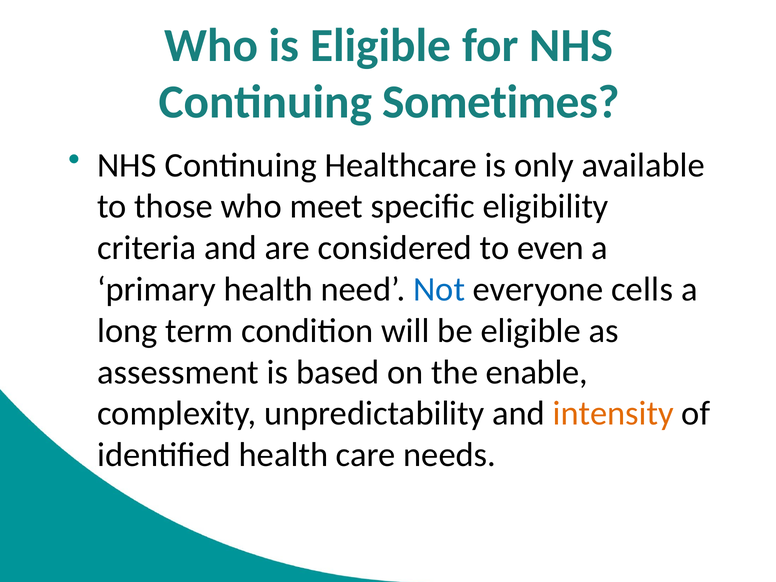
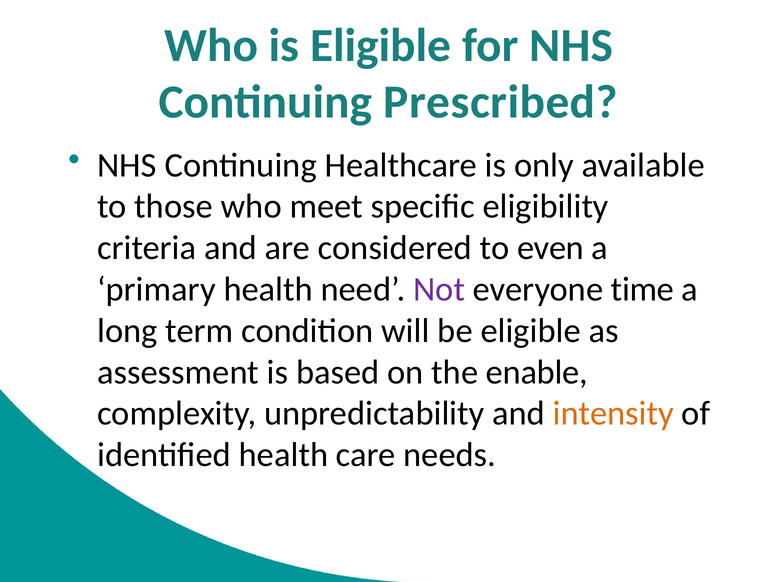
Sometimes: Sometimes -> Prescribed
Not colour: blue -> purple
cells: cells -> time
